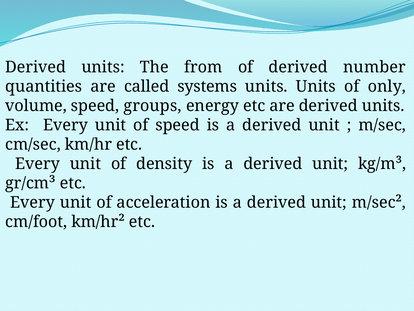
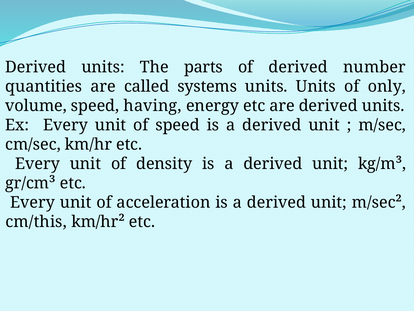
from: from -> parts
groups: groups -> having
cm/foot: cm/foot -> cm/this
